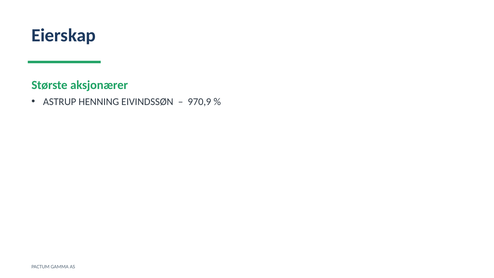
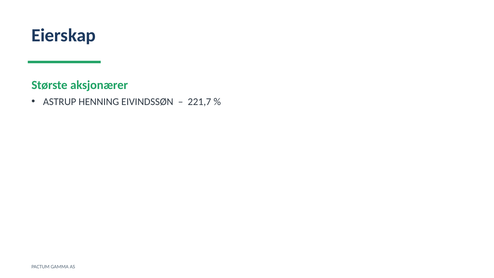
970,9: 970,9 -> 221,7
